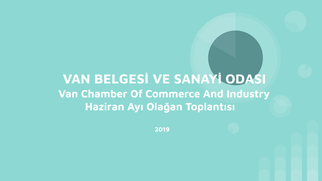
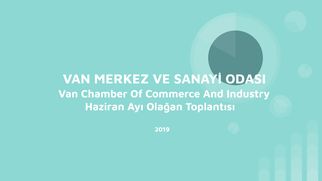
BELGESİ: BELGESİ -> MERKEZ
